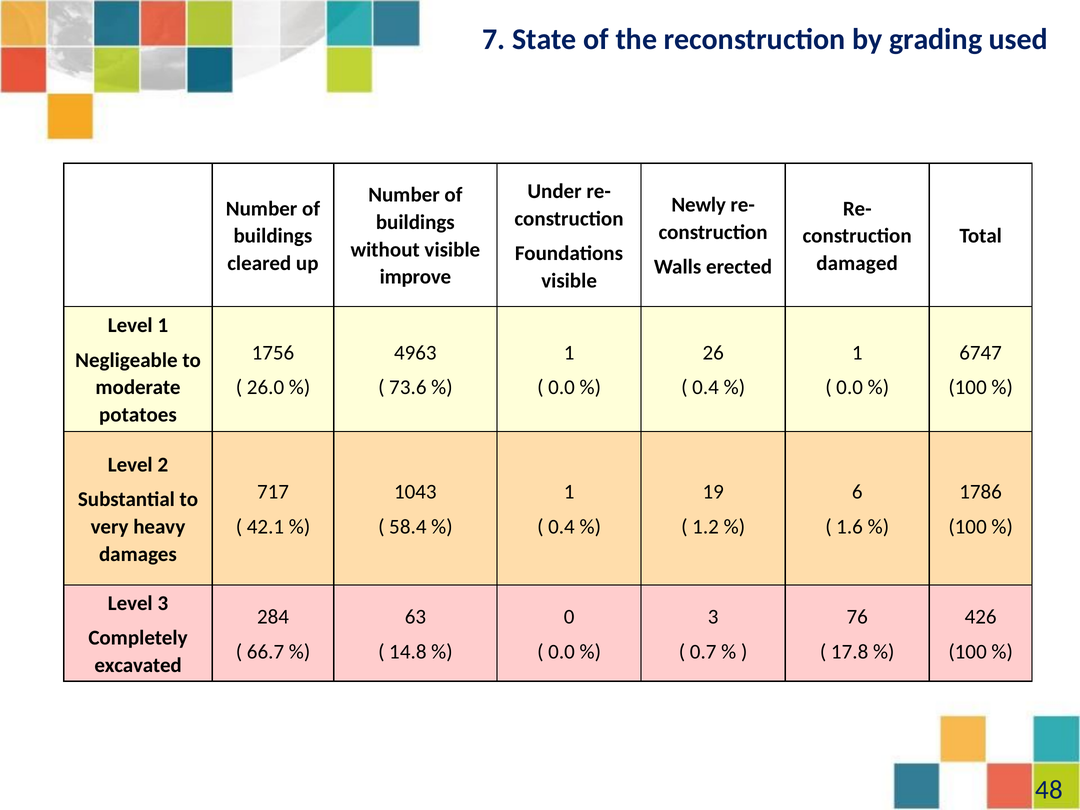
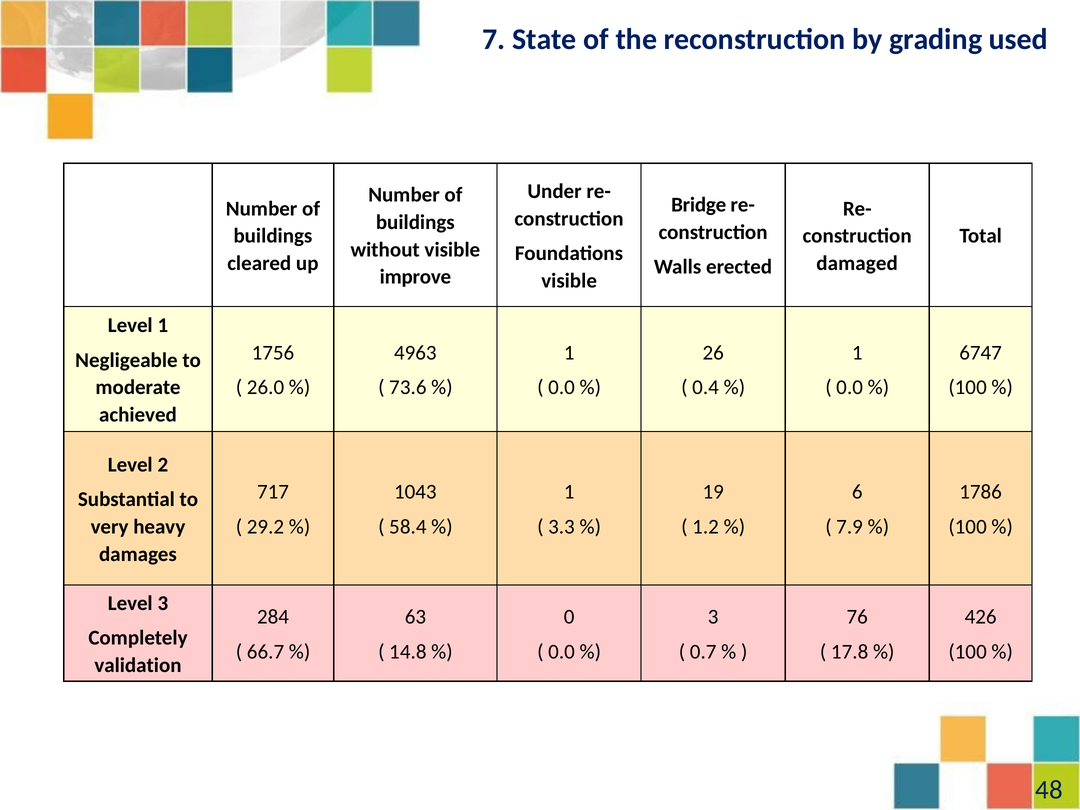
Newly: Newly -> Bridge
potatoes: potatoes -> achieved
42.1: 42.1 -> 29.2
0.4 at (561, 527): 0.4 -> 3.3
1.6: 1.6 -> 7.9
excavated: excavated -> validation
